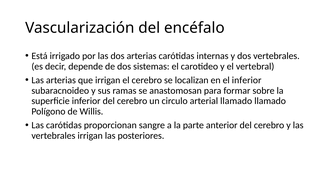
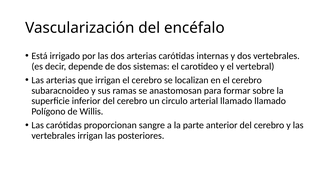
en el inferior: inferior -> cerebro
